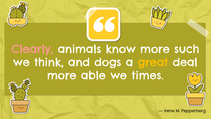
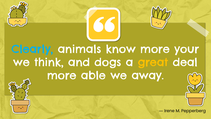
Clearly colour: pink -> light blue
such: such -> your
times: times -> away
